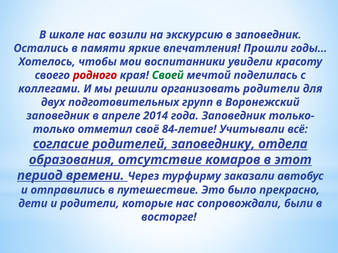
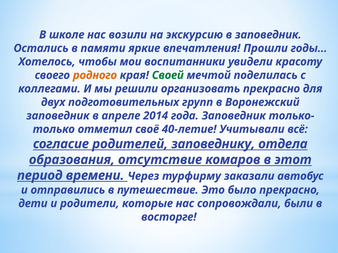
родного colour: red -> orange
организовать родители: родители -> прекрасно
84-летие: 84-летие -> 40-летие
